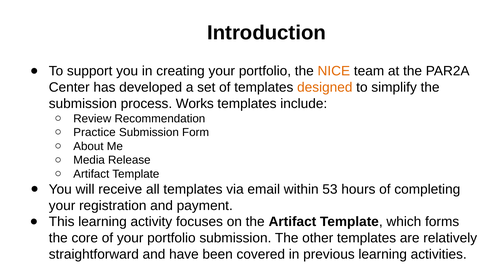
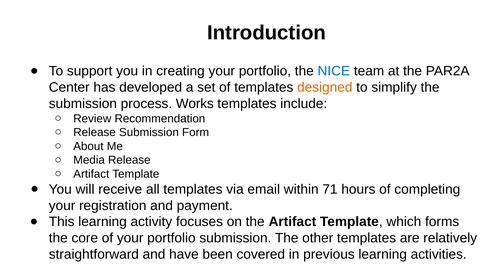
NICE colour: orange -> blue
Practice at (94, 133): Practice -> Release
53: 53 -> 71
